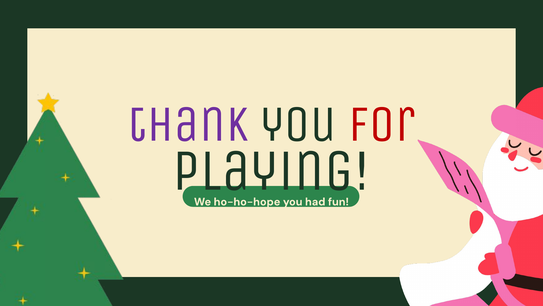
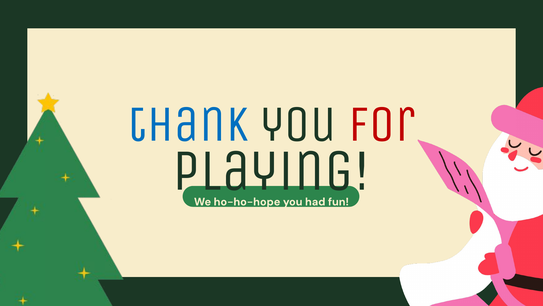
thank colour: purple -> blue
